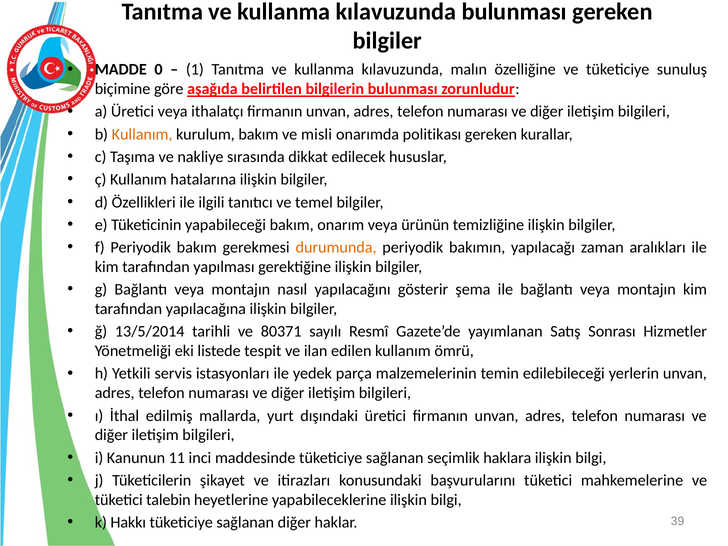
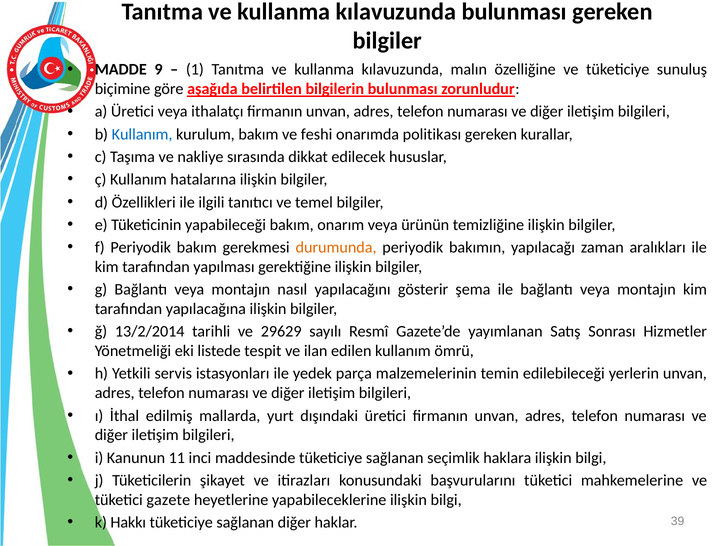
0: 0 -> 9
Kullanım at (142, 134) colour: orange -> blue
misli: misli -> feshi
13/5/2014: 13/5/2014 -> 13/2/2014
80371: 80371 -> 29629
talebin: talebin -> gazete
